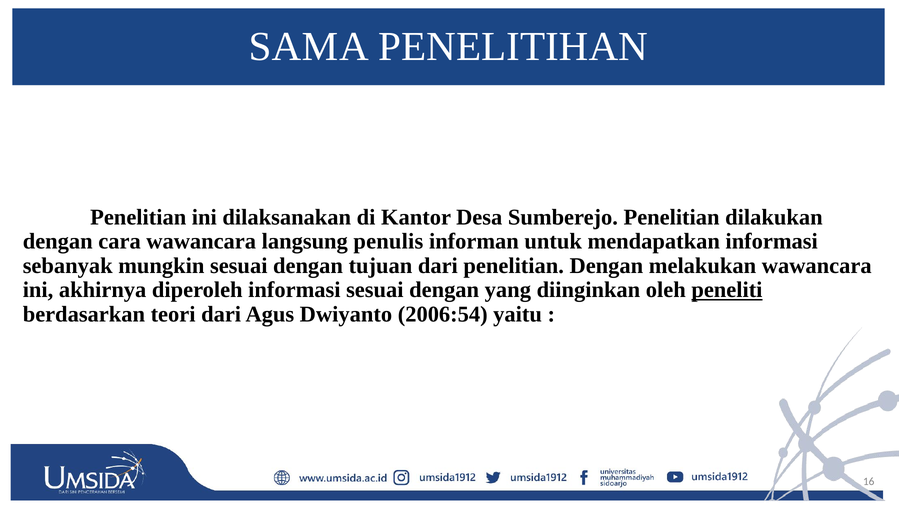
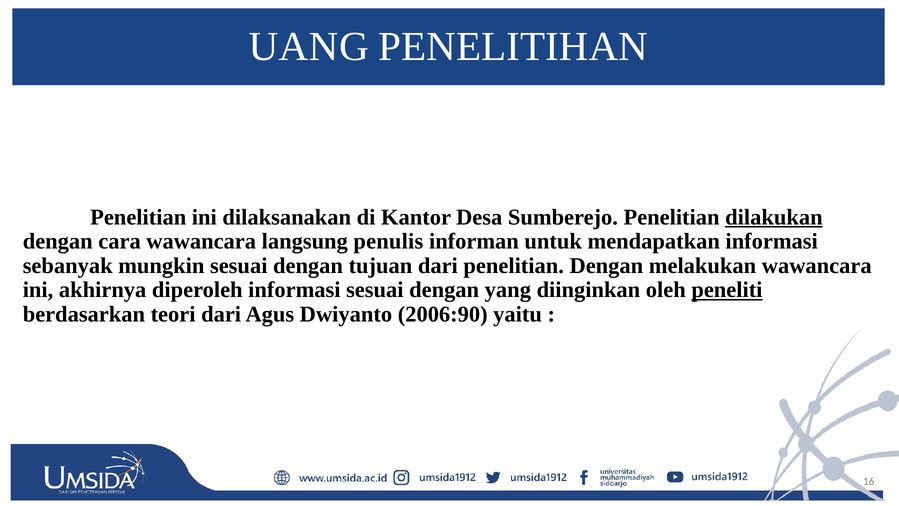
SAMA: SAMA -> UANG
dilakukan underline: none -> present
2006:54: 2006:54 -> 2006:90
